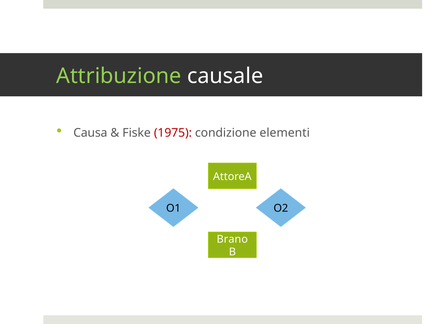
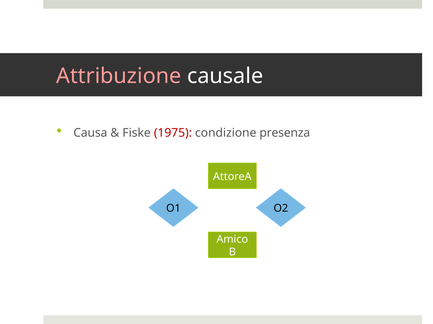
Attribuzione colour: light green -> pink
elementi: elementi -> presenza
Brano: Brano -> Amico
